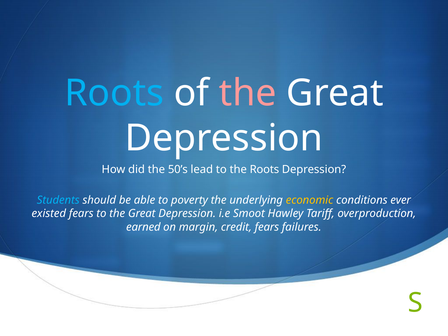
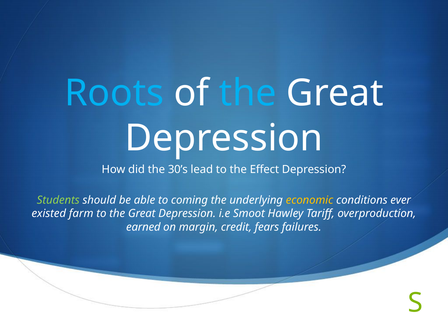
the at (248, 93) colour: pink -> light blue
50’s: 50’s -> 30’s
the Roots: Roots -> Effect
Students colour: light blue -> light green
poverty: poverty -> coming
existed fears: fears -> farm
